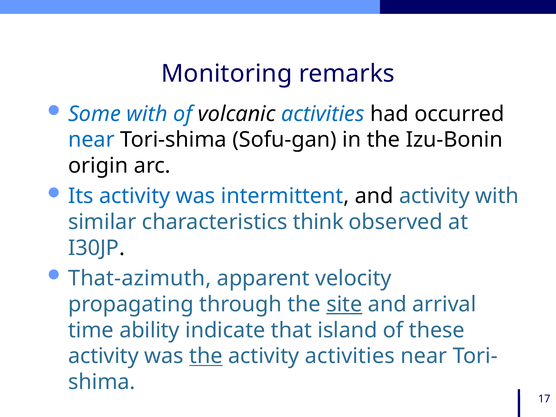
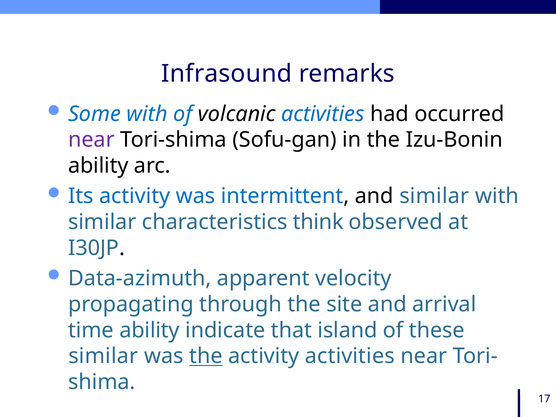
Monitoring: Monitoring -> Infrasound
near at (91, 140) colour: blue -> purple
origin at (98, 166): origin -> ability
and activity: activity -> similar
That-azimuth: That-azimuth -> Data-azimuth
site underline: present -> none
activity at (103, 356): activity -> similar
